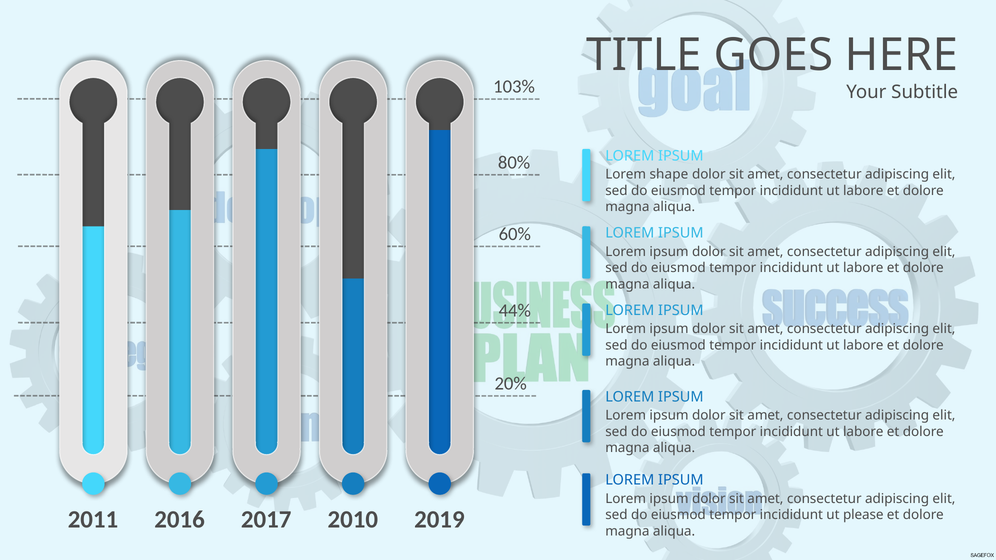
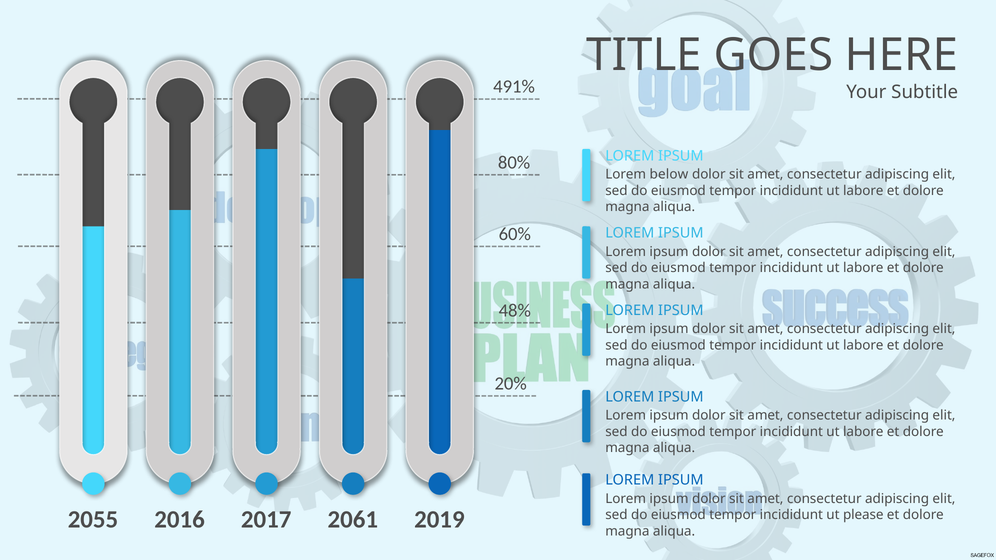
103%: 103% -> 491%
shape: shape -> below
44%: 44% -> 48%
2011: 2011 -> 2055
2010: 2010 -> 2061
